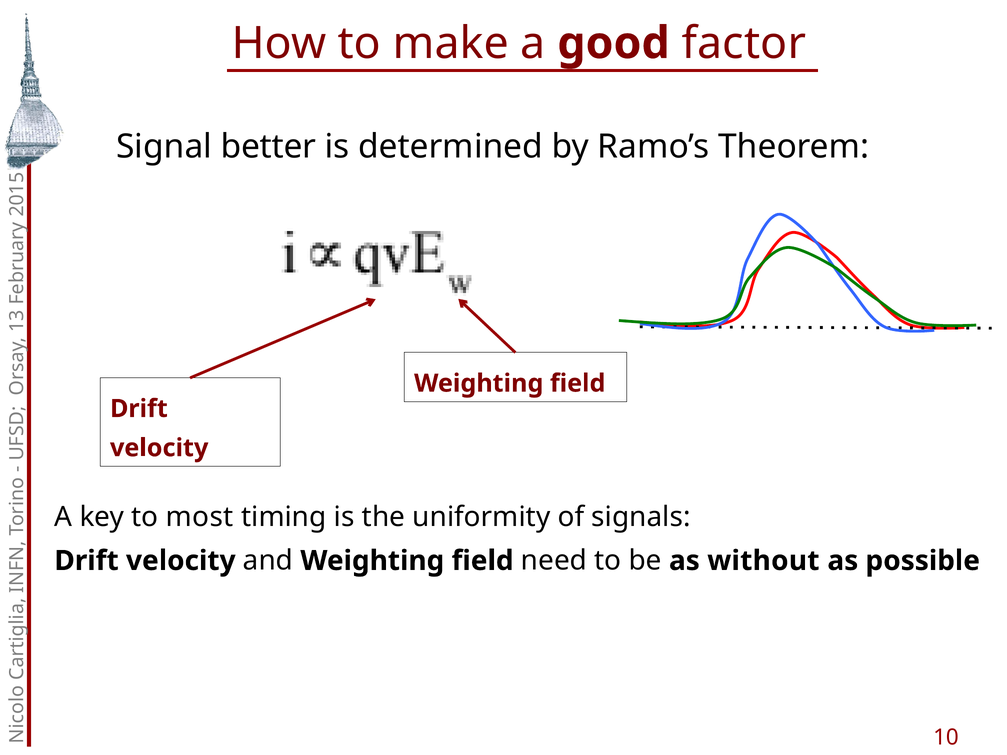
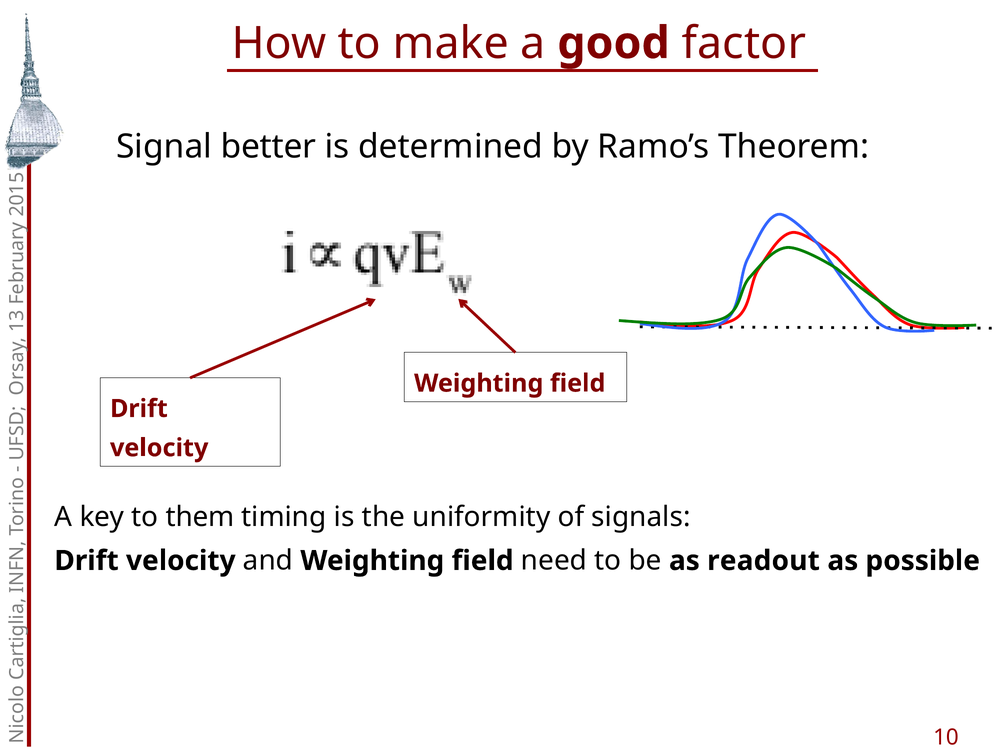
most: most -> them
without: without -> readout
